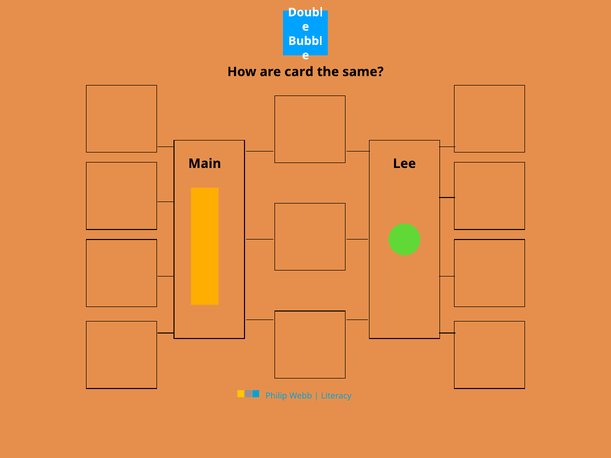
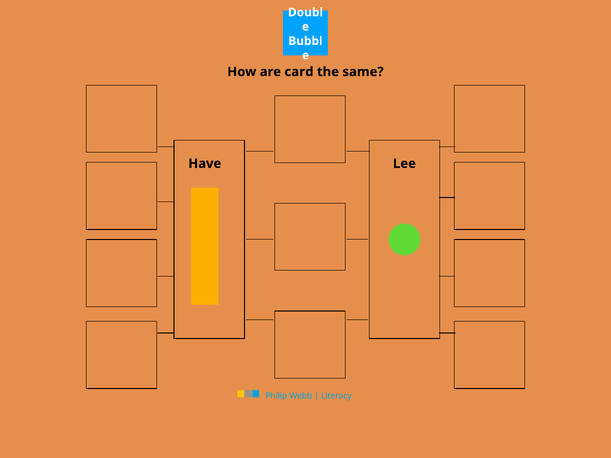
Main: Main -> Have
